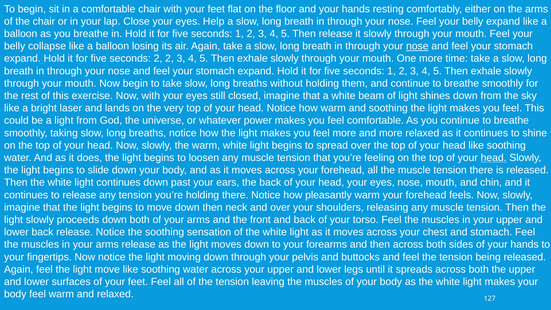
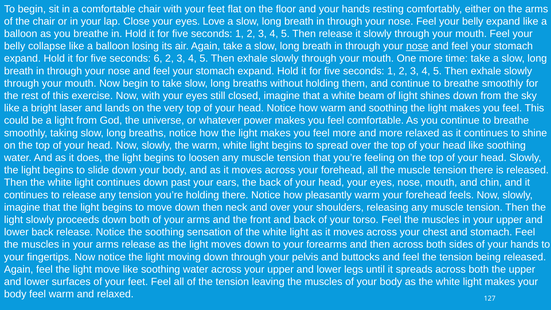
Help: Help -> Love
seconds 2: 2 -> 6
head at (494, 158) underline: present -> none
